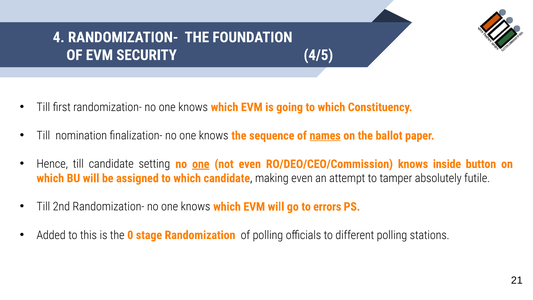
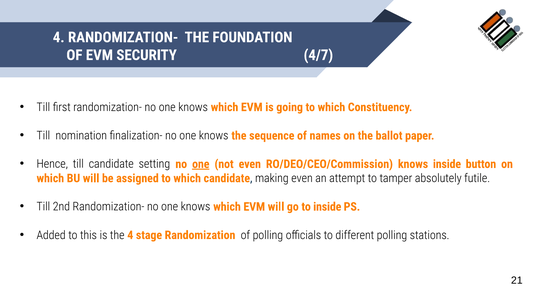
4/5: 4/5 -> 4/7
names underline: present -> none
to errors: errors -> inside
the 0: 0 -> 4
